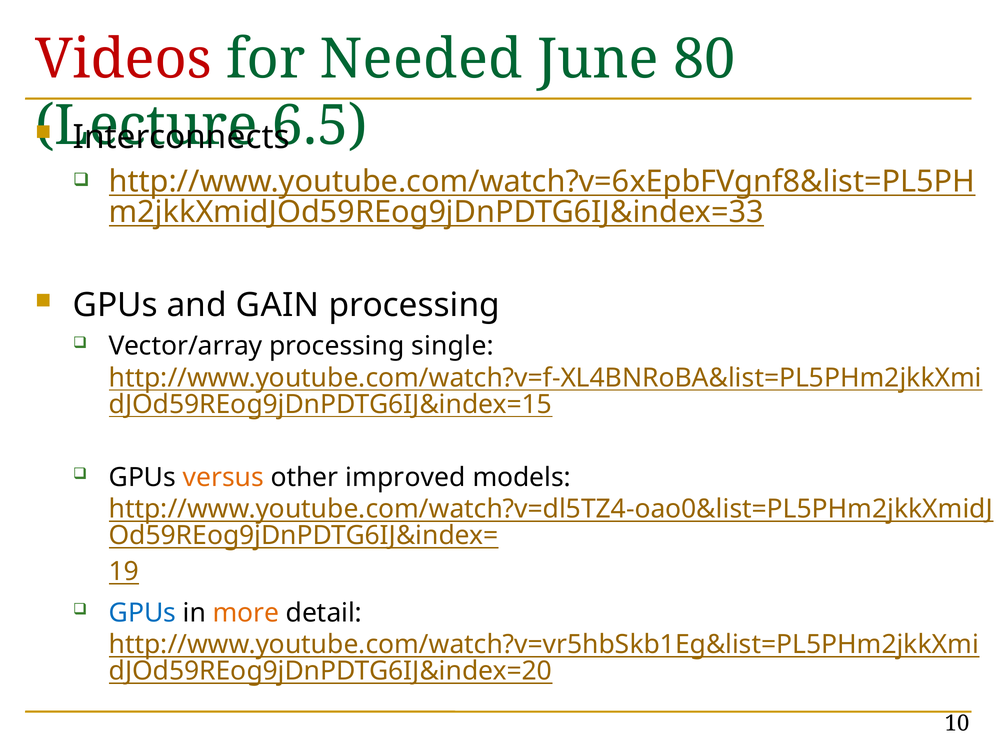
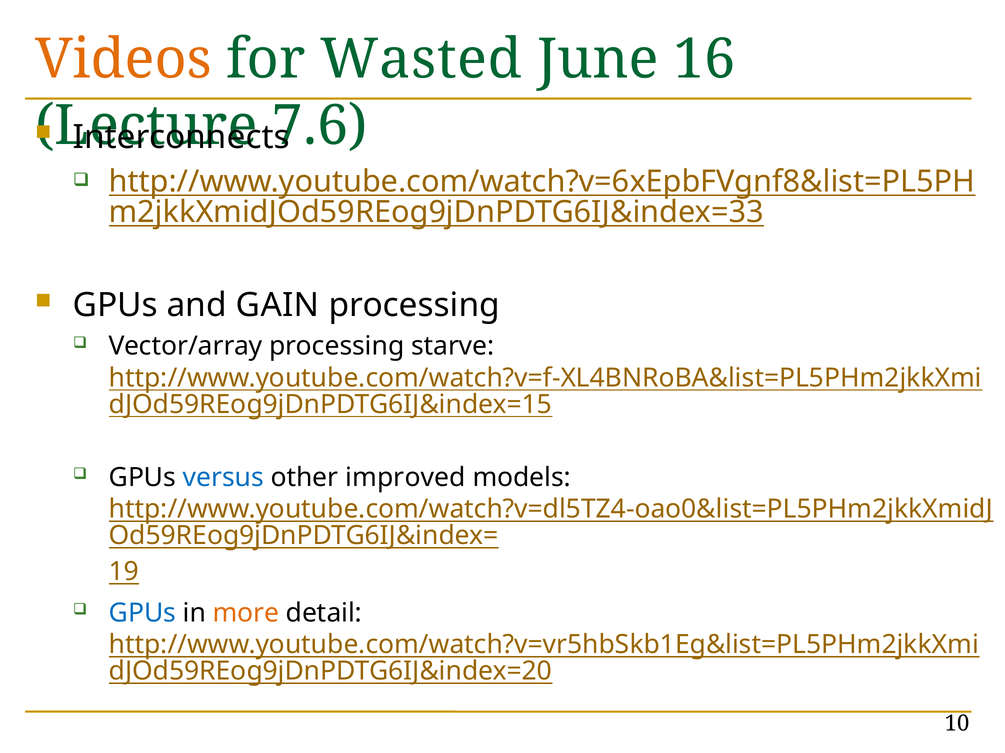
Videos colour: red -> orange
Needed: Needed -> Wasted
80: 80 -> 16
6.5: 6.5 -> 7.6
single: single -> starve
versus colour: orange -> blue
